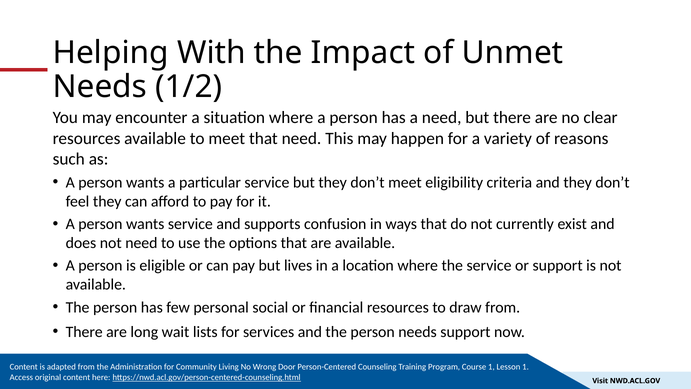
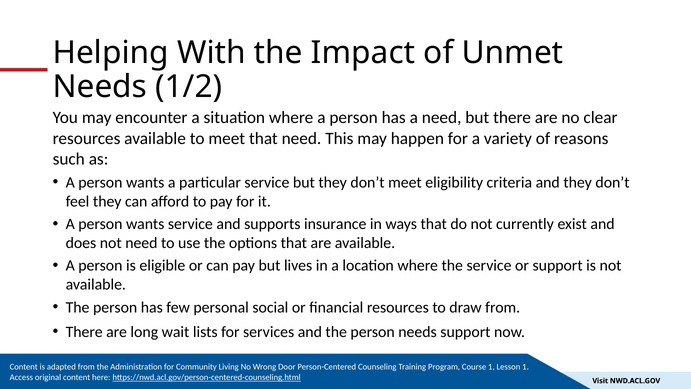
confusion: confusion -> insurance
